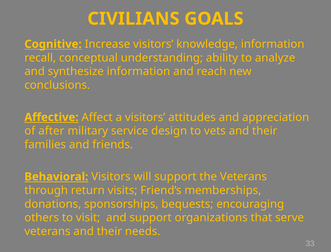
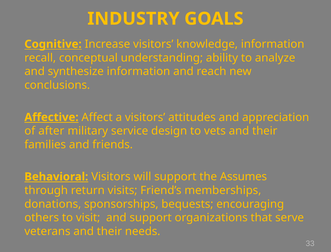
CIVILIANS: CIVILIANS -> INDUSTRY
the Veterans: Veterans -> Assumes
